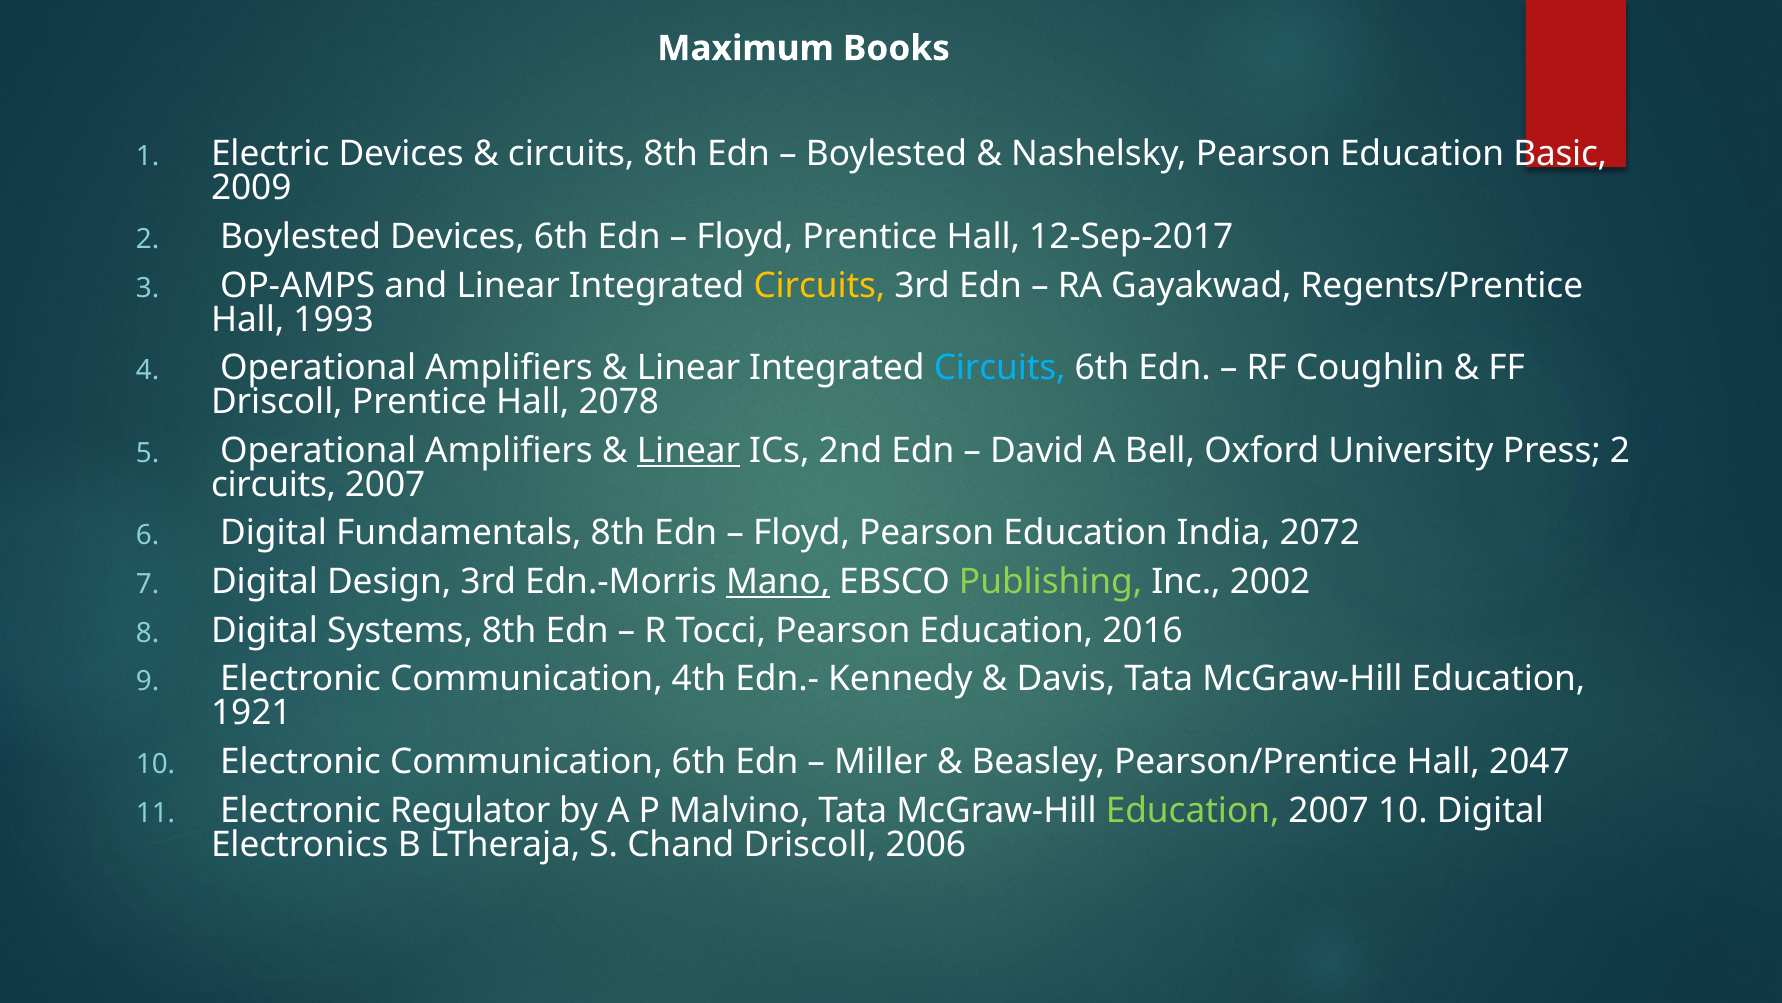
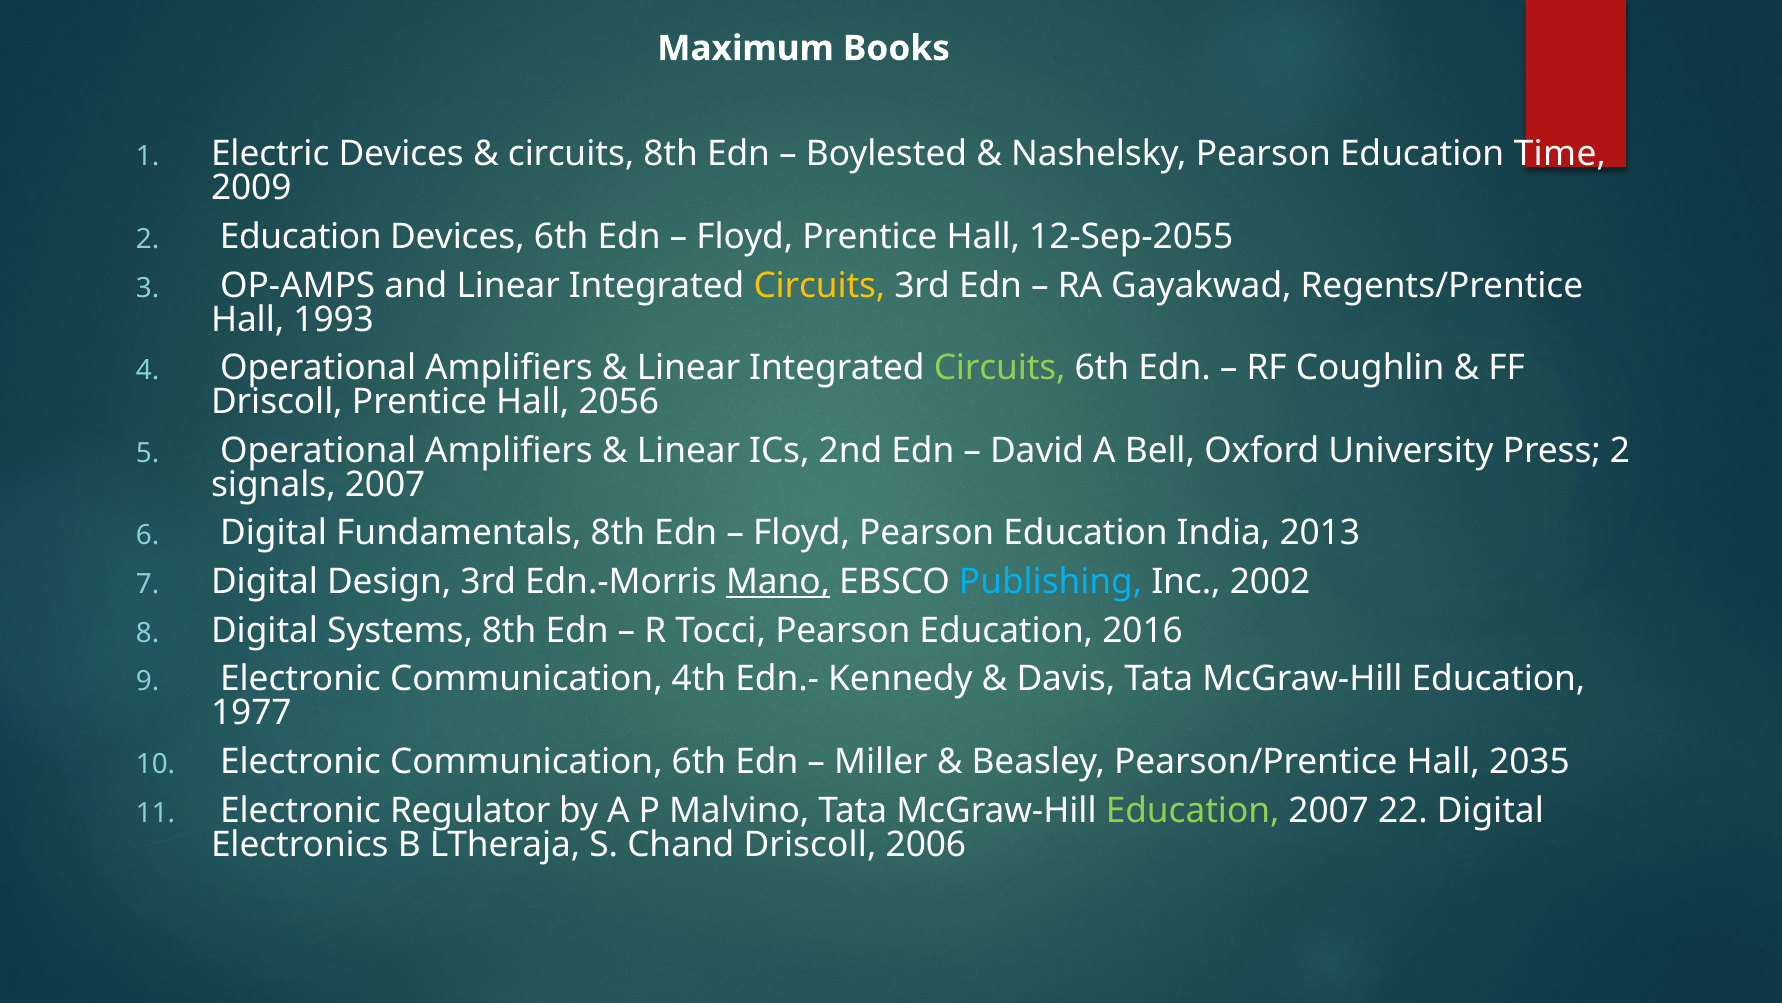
Basic: Basic -> Time
2 Boylested: Boylested -> Education
12-Sep-2017: 12-Sep-2017 -> 12-Sep-2055
Circuits at (1000, 368) colour: light blue -> light green
2078: 2078 -> 2056
Linear at (688, 450) underline: present -> none
circuits at (274, 484): circuits -> signals
2072: 2072 -> 2013
Publishing colour: light green -> light blue
1921: 1921 -> 1977
2047: 2047 -> 2035
2007 10: 10 -> 22
